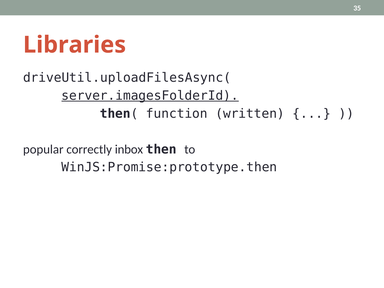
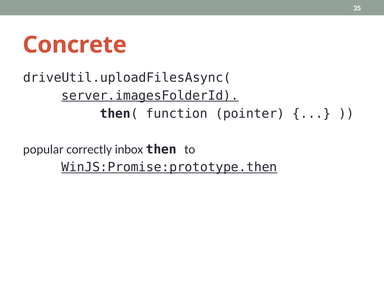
Libraries: Libraries -> Concrete
written: written -> pointer
WinJS:Promise:prototype.then underline: none -> present
